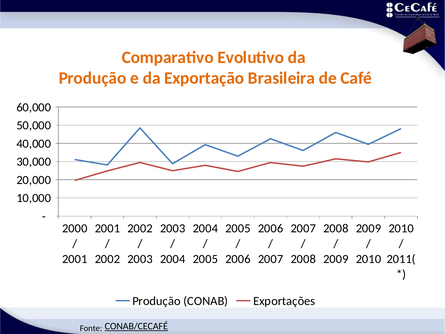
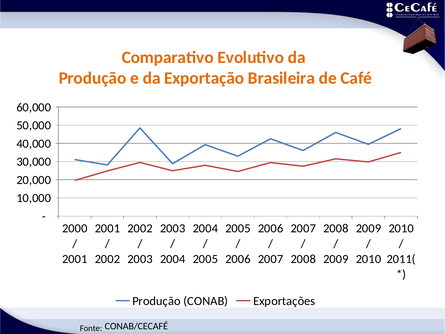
CONAB/CECAFÉ underline: present -> none
